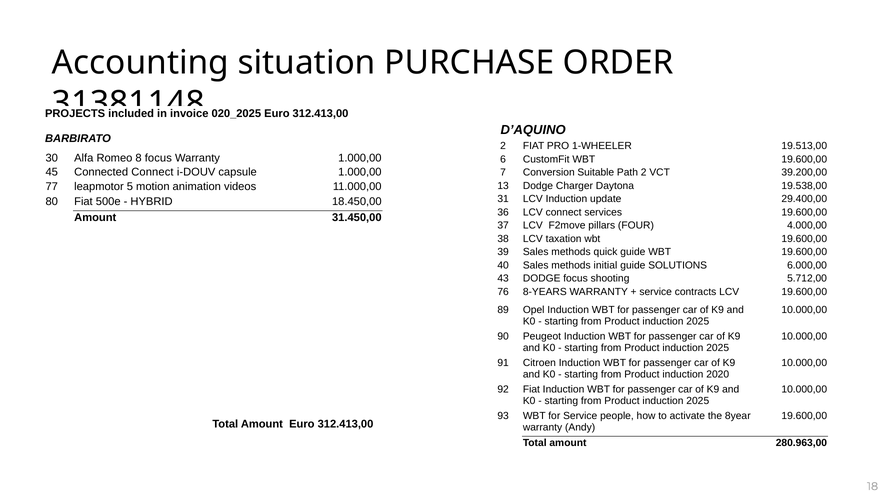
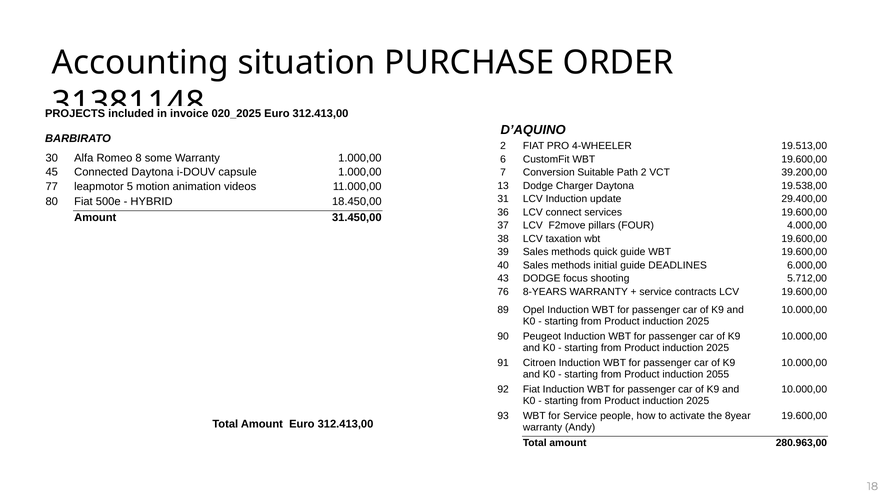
1-WHEELER: 1-WHEELER -> 4-WHEELER
8 focus: focus -> some
Connected Connect: Connect -> Daytona
SOLUTIONS: SOLUTIONS -> DEADLINES
2020: 2020 -> 2055
